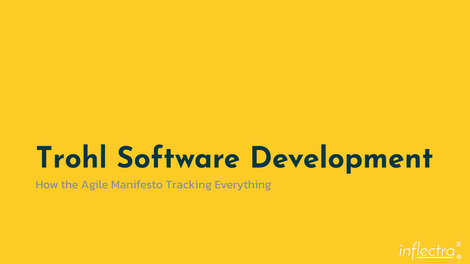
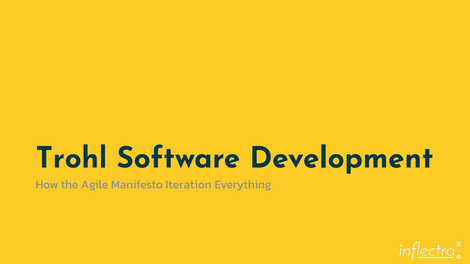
Tracking: Tracking -> Iteration
